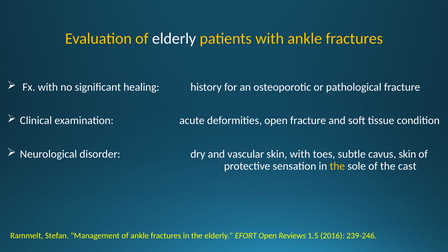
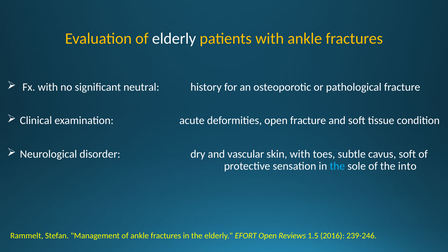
healing: healing -> neutral
cavus skin: skin -> soft
the at (337, 166) colour: yellow -> light blue
cast: cast -> into
